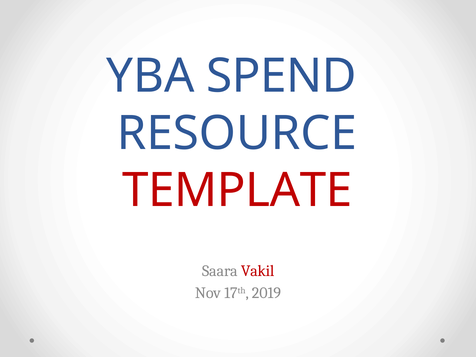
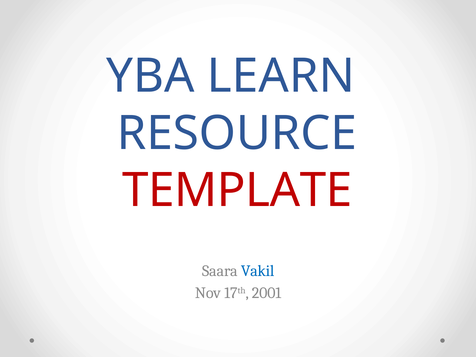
SPEND: SPEND -> LEARN
Vakil colour: red -> blue
2019: 2019 -> 2001
